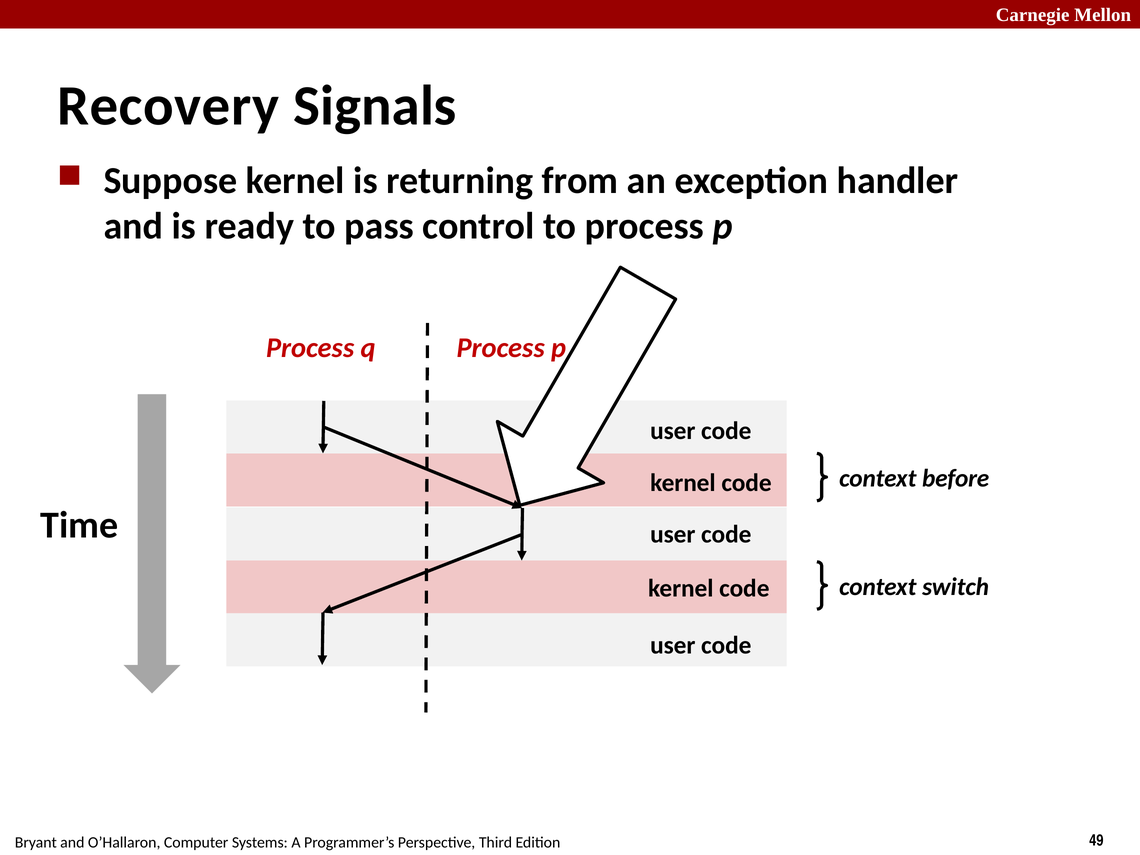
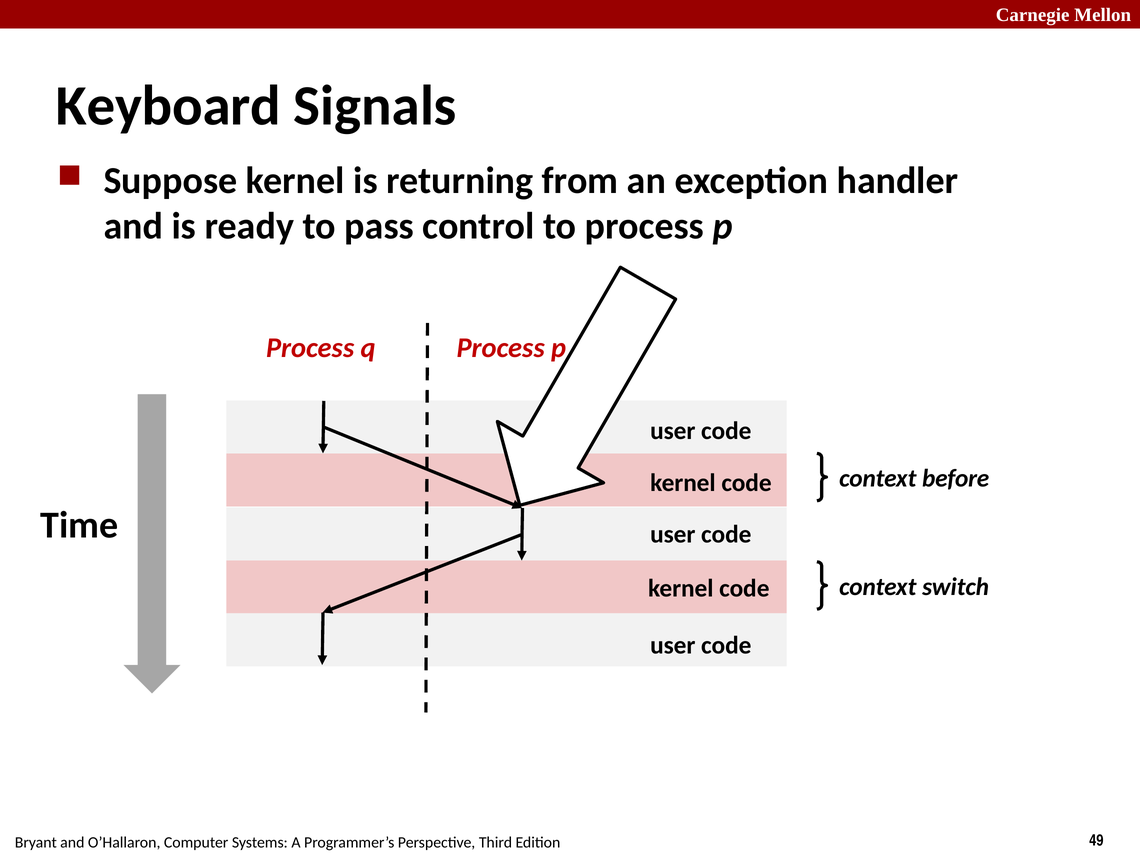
Recovery: Recovery -> Keyboard
